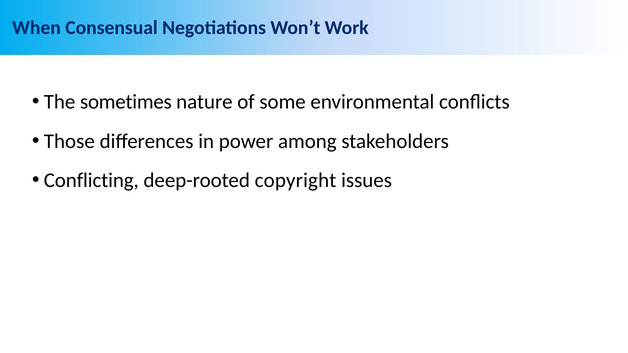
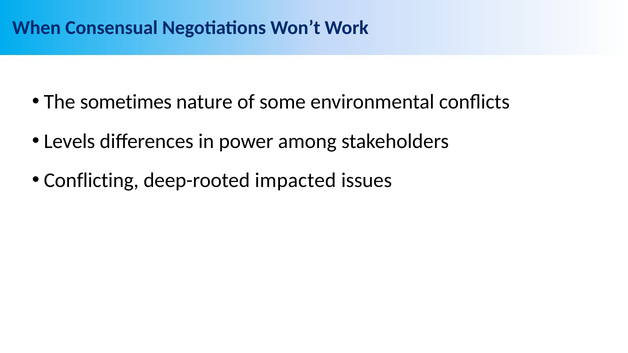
Those: Those -> Levels
copyright: copyright -> impacted
